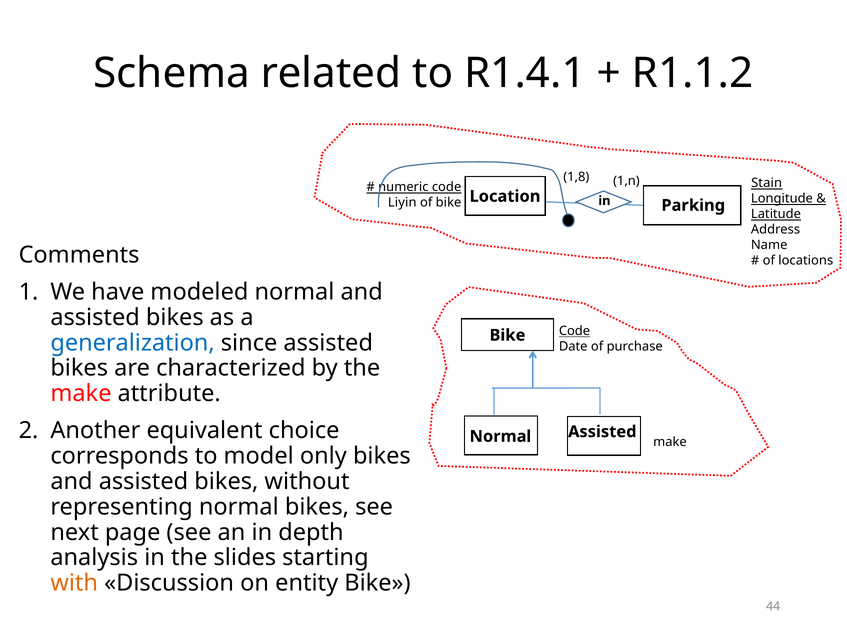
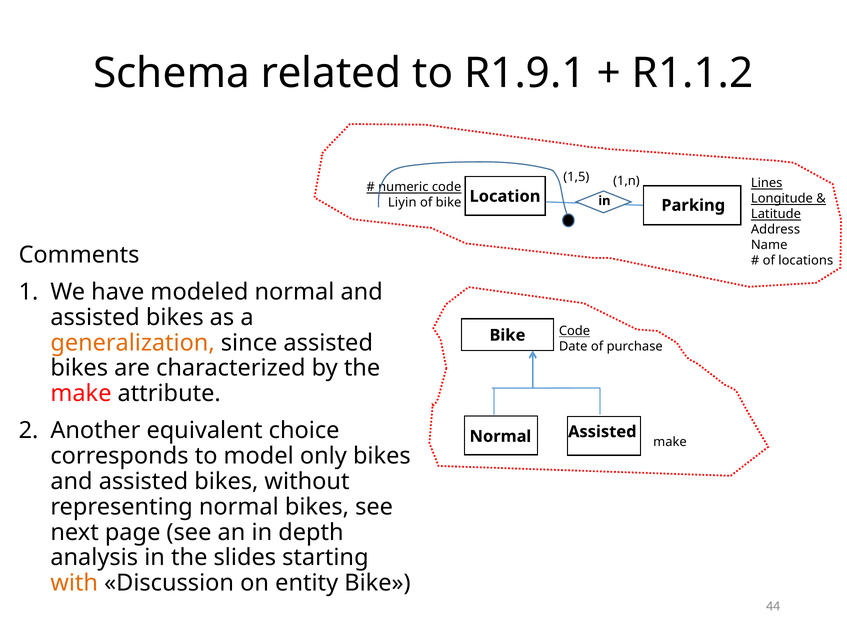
R1.4.1: R1.4.1 -> R1.9.1
1,8: 1,8 -> 1,5
Stain: Stain -> Lines
generalization colour: blue -> orange
